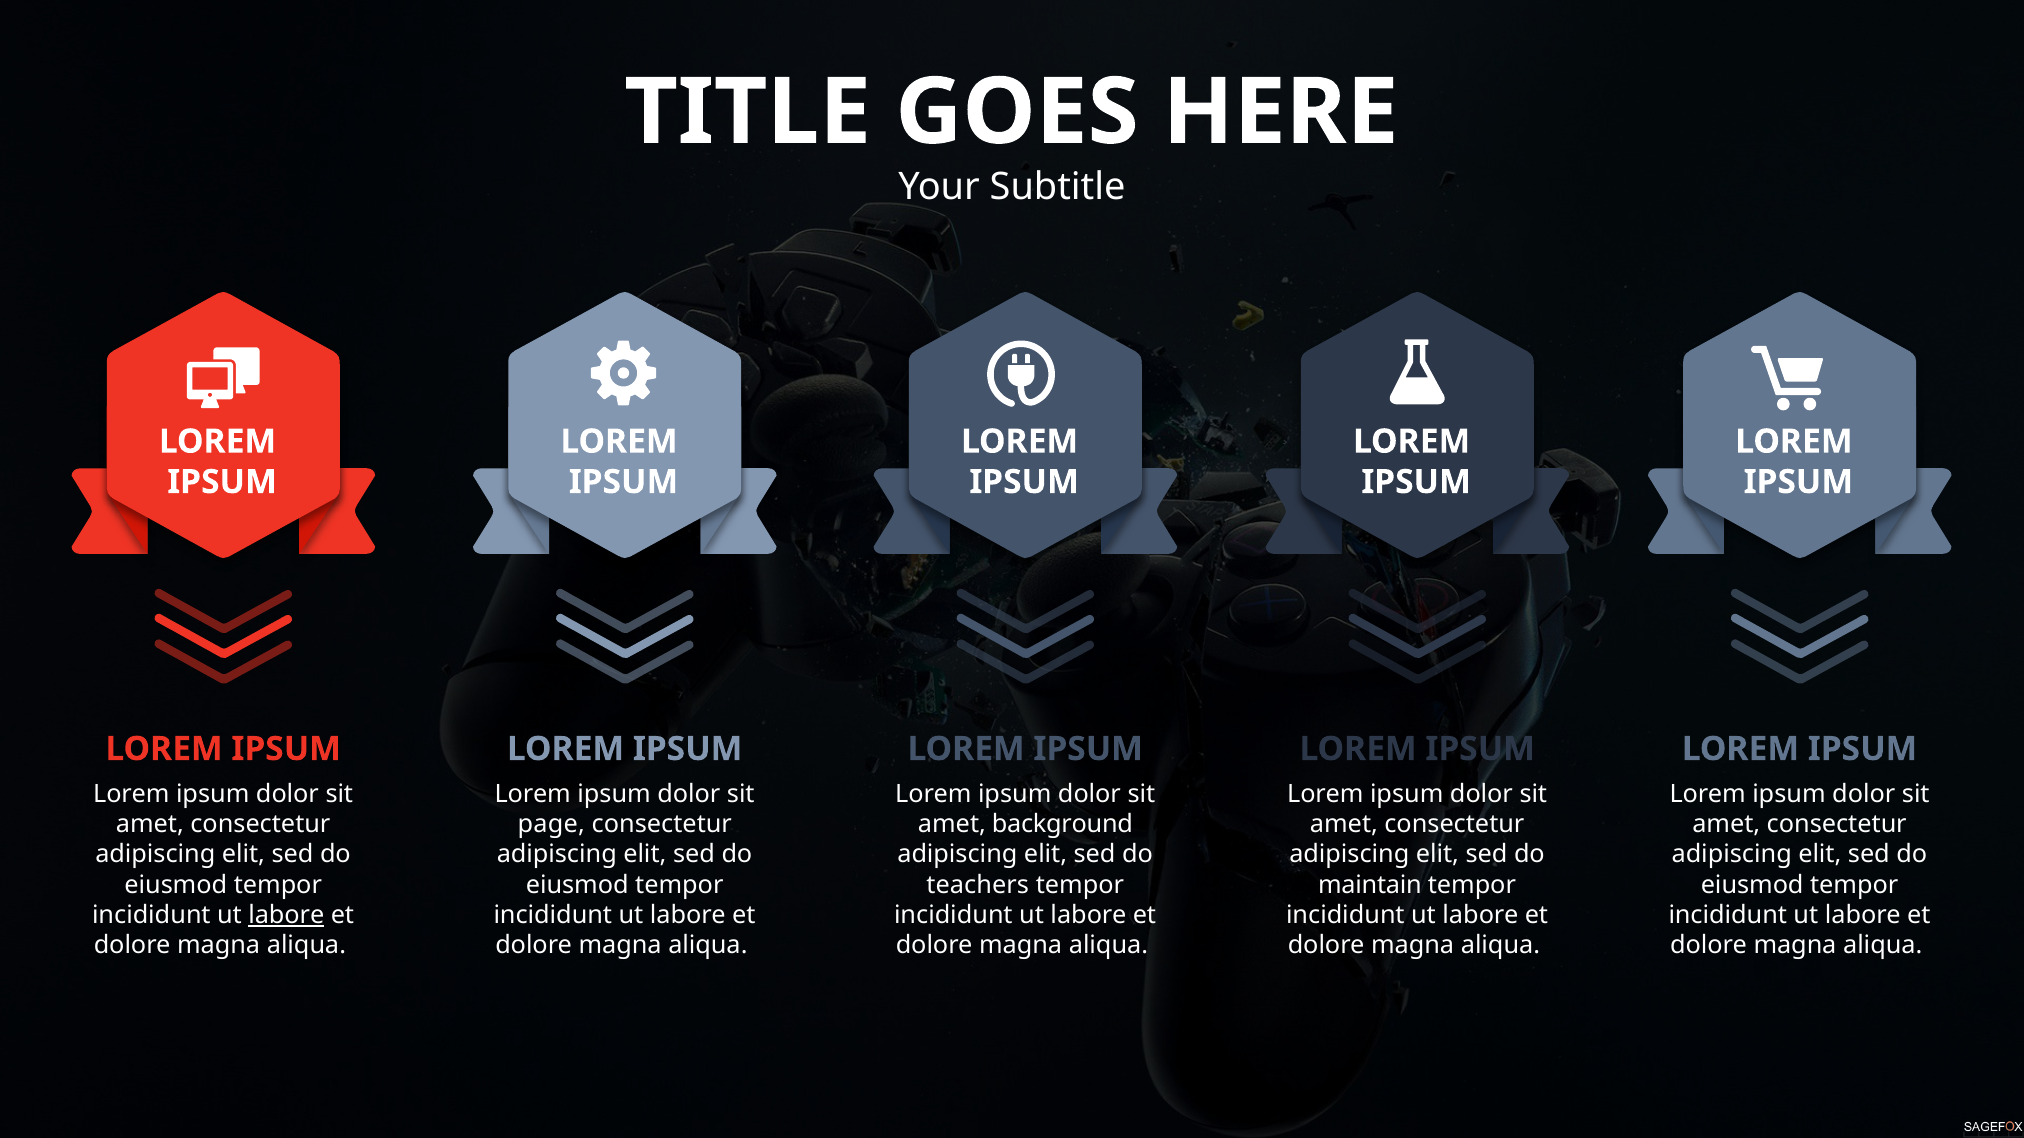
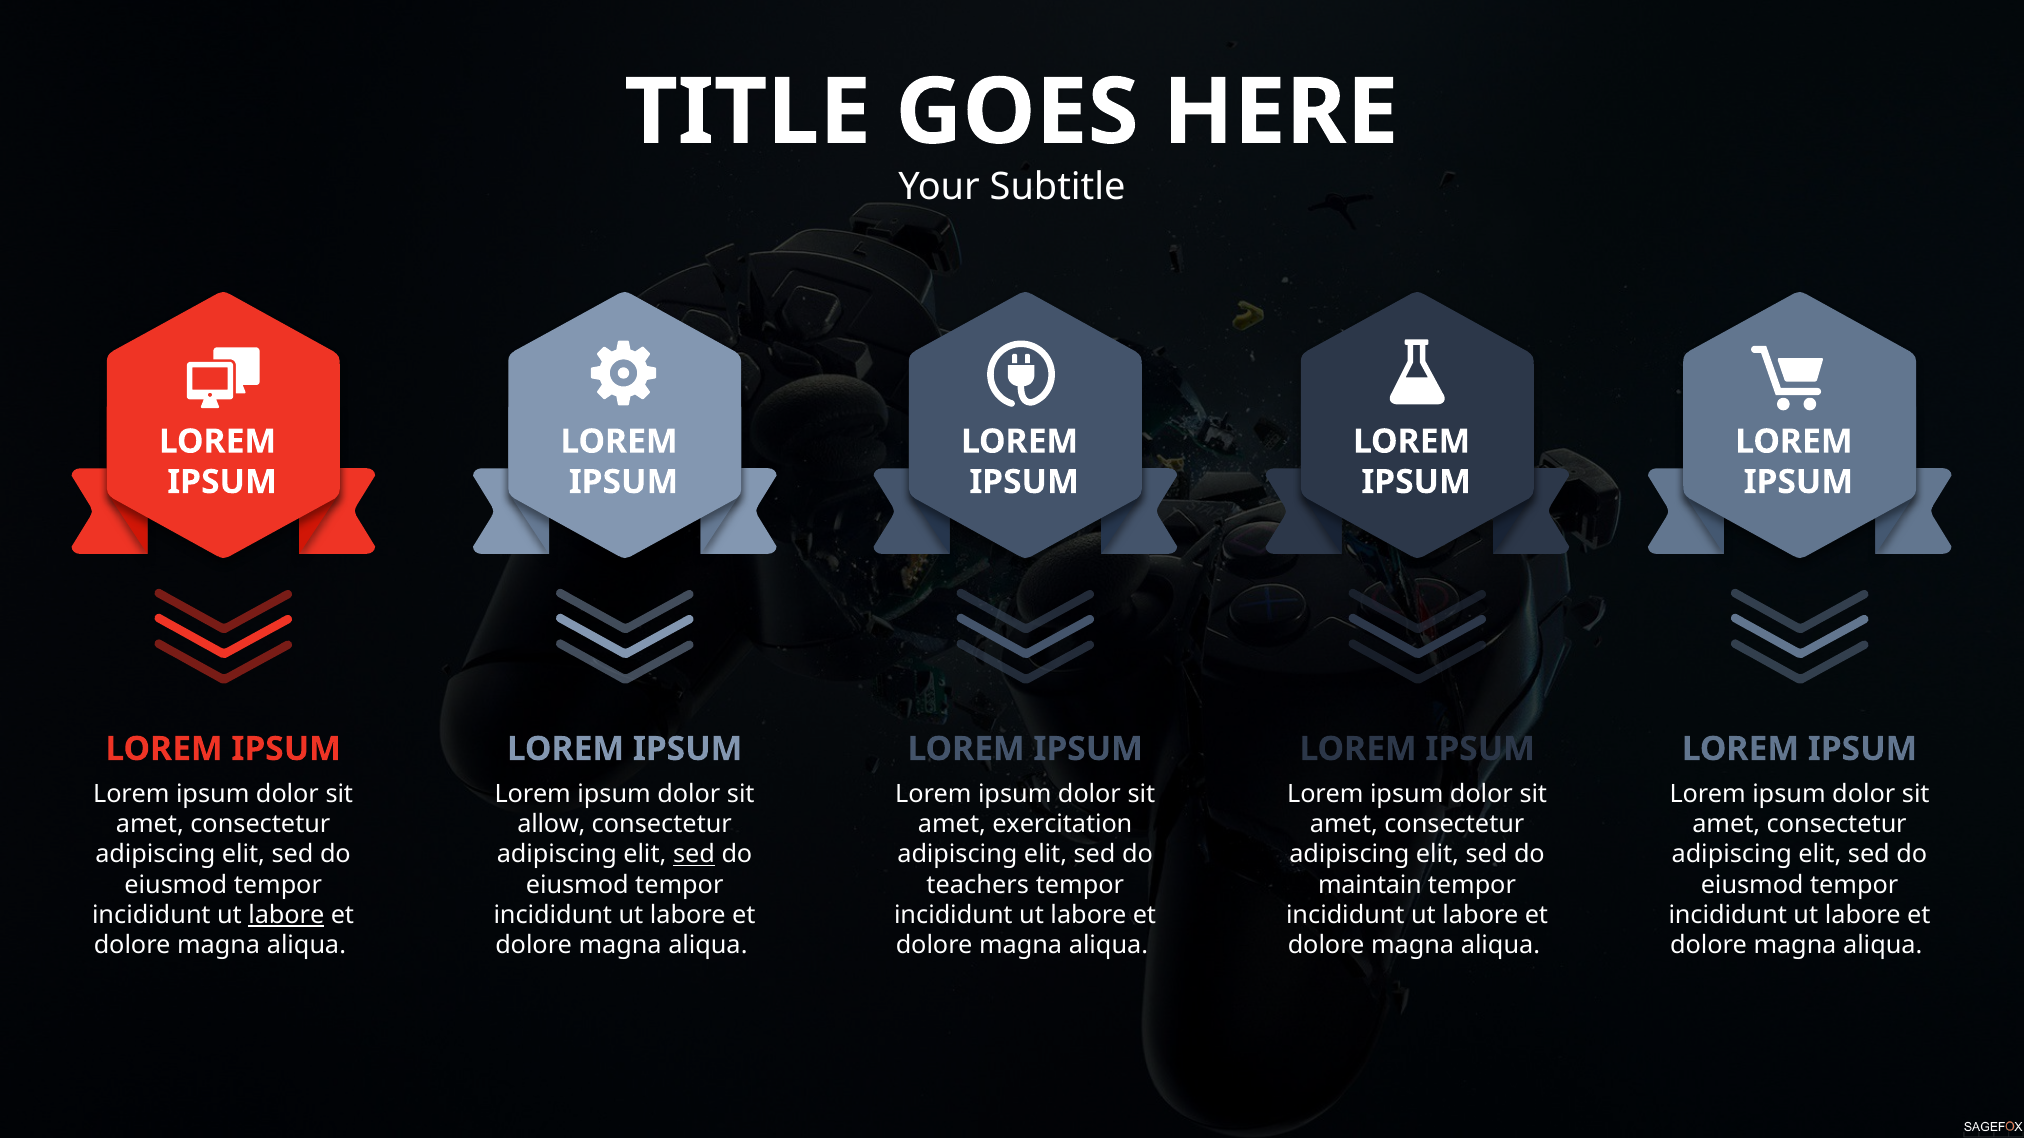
page: page -> allow
background: background -> exercitation
sed at (694, 855) underline: none -> present
